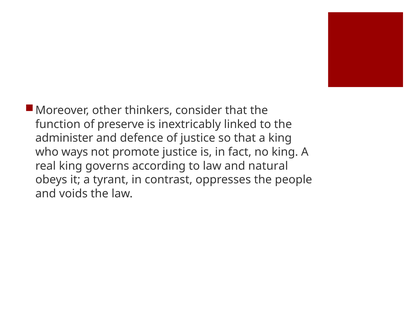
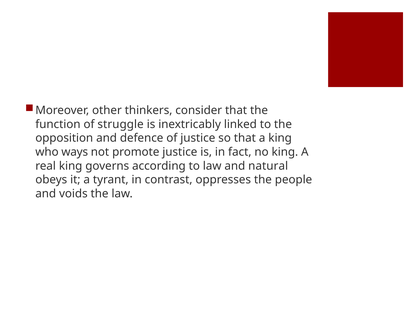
preserve: preserve -> struggle
administer: administer -> opposition
